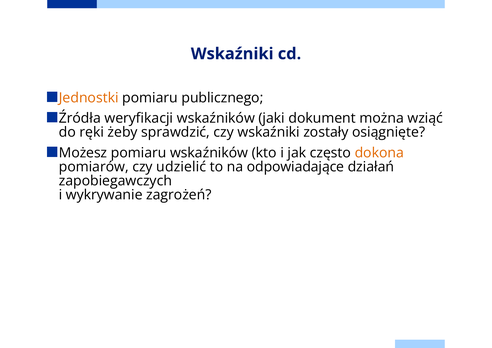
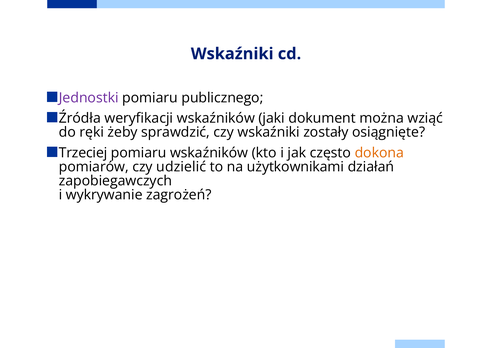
Jednostki colour: orange -> purple
Możesz: Możesz -> Trzeciej
odpowiadające: odpowiadające -> użytkownikami
